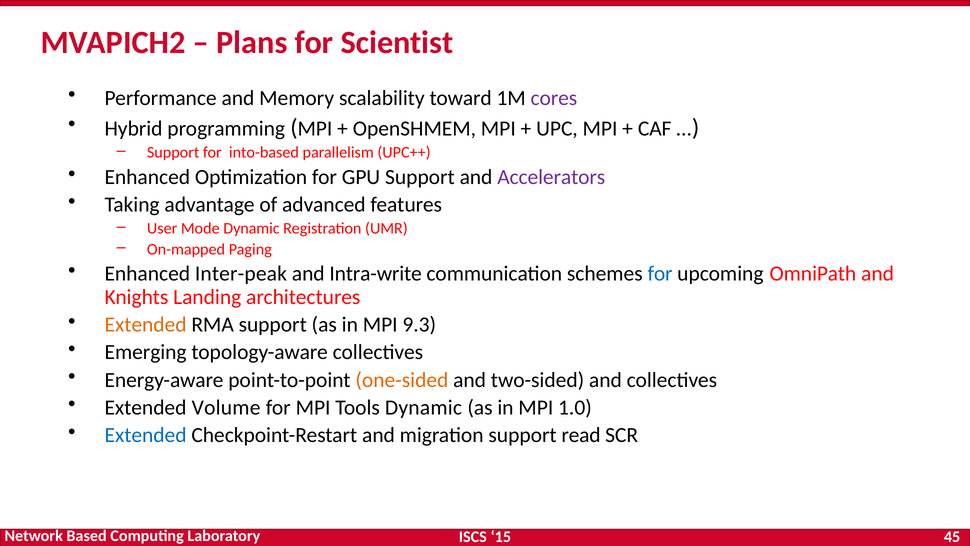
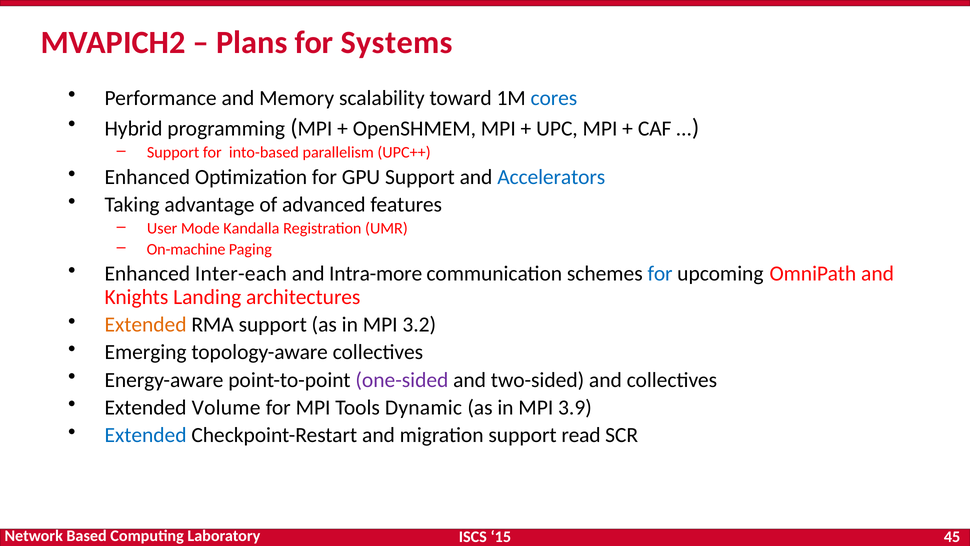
Scientist: Scientist -> Systems
cores colour: purple -> blue
Accelerators colour: purple -> blue
Mode Dynamic: Dynamic -> Kandalla
On-mapped: On-mapped -> On-machine
Inter-peak: Inter-peak -> Inter-each
Intra-write: Intra-write -> Intra-more
9.3: 9.3 -> 3.2
one-sided colour: orange -> purple
1.0: 1.0 -> 3.9
